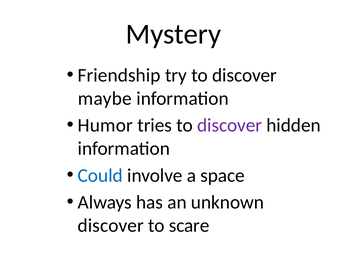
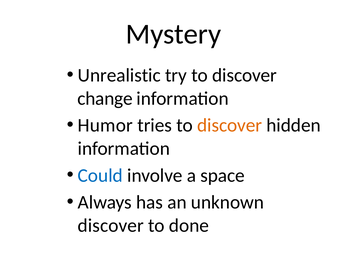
Friendship: Friendship -> Unrealistic
maybe: maybe -> change
discover at (230, 125) colour: purple -> orange
scare: scare -> done
